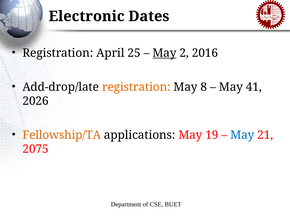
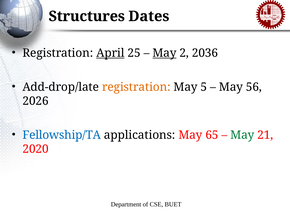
Electronic: Electronic -> Structures
April underline: none -> present
2016: 2016 -> 2036
8: 8 -> 5
41: 41 -> 56
Fellowship/TA colour: orange -> blue
19: 19 -> 65
May at (242, 135) colour: blue -> green
2075: 2075 -> 2020
